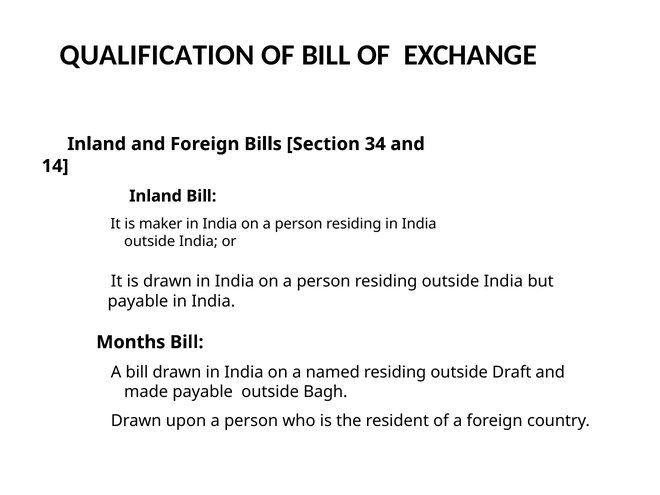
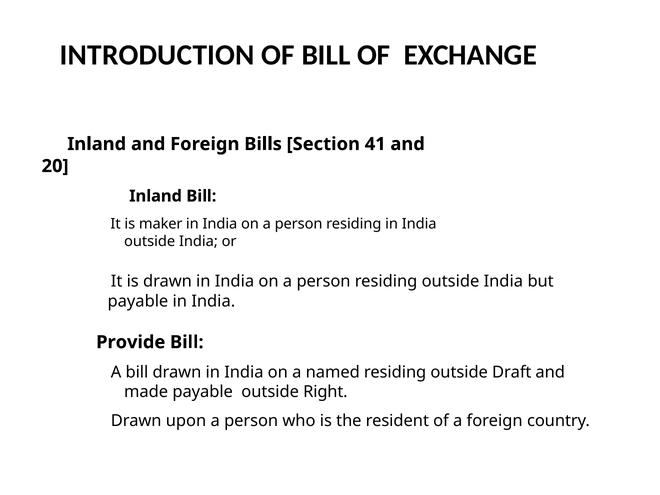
QUALIFICATION: QUALIFICATION -> INTRODUCTION
34: 34 -> 41
14 at (55, 166): 14 -> 20
Months: Months -> Provide
Bagh: Bagh -> Right
